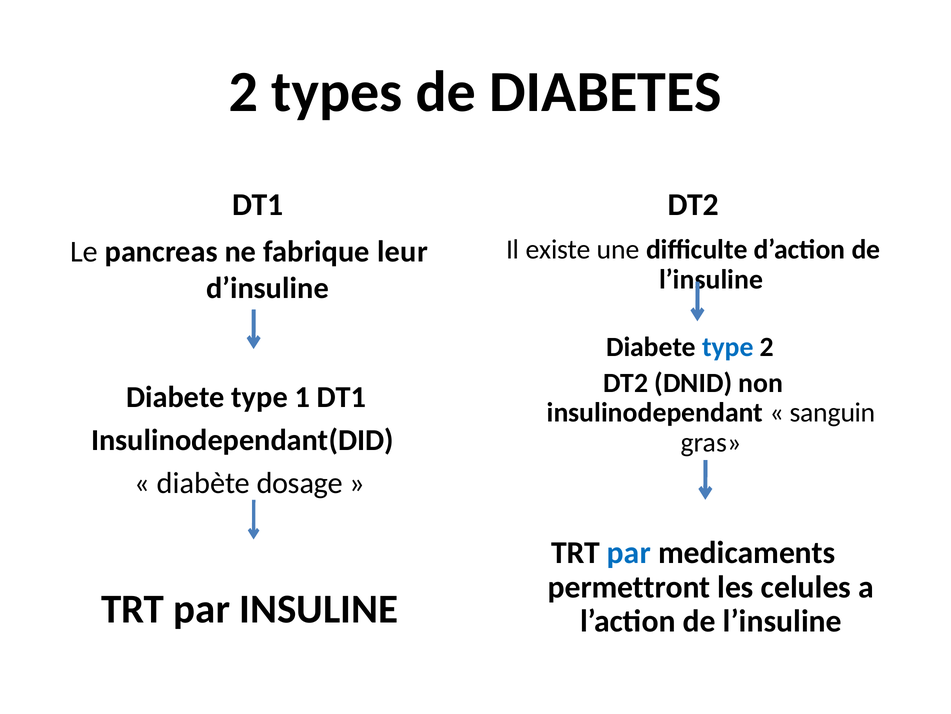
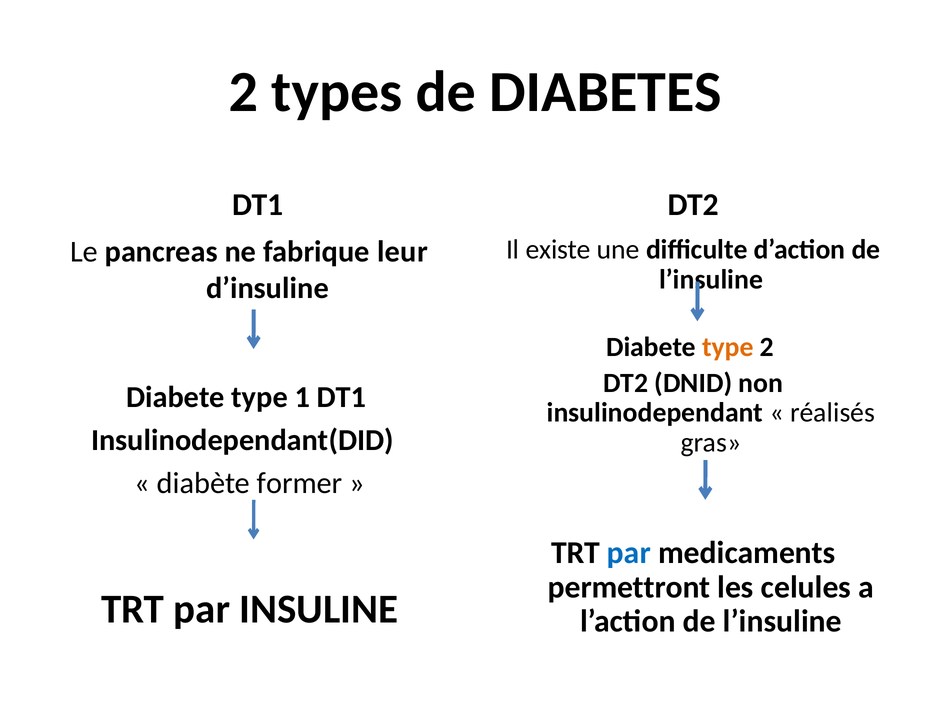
type at (728, 347) colour: blue -> orange
sanguin: sanguin -> réalisés
dosage: dosage -> former
